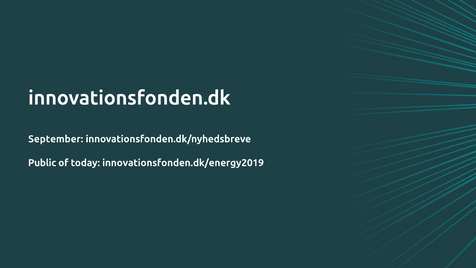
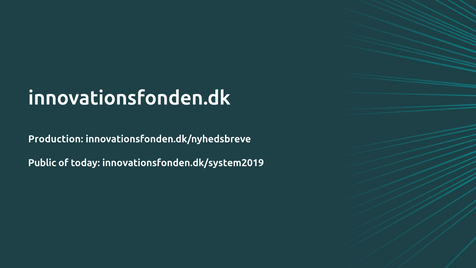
September: September -> Production
innovationsfonden.dk/energy2019: innovationsfonden.dk/energy2019 -> innovationsfonden.dk/system2019
